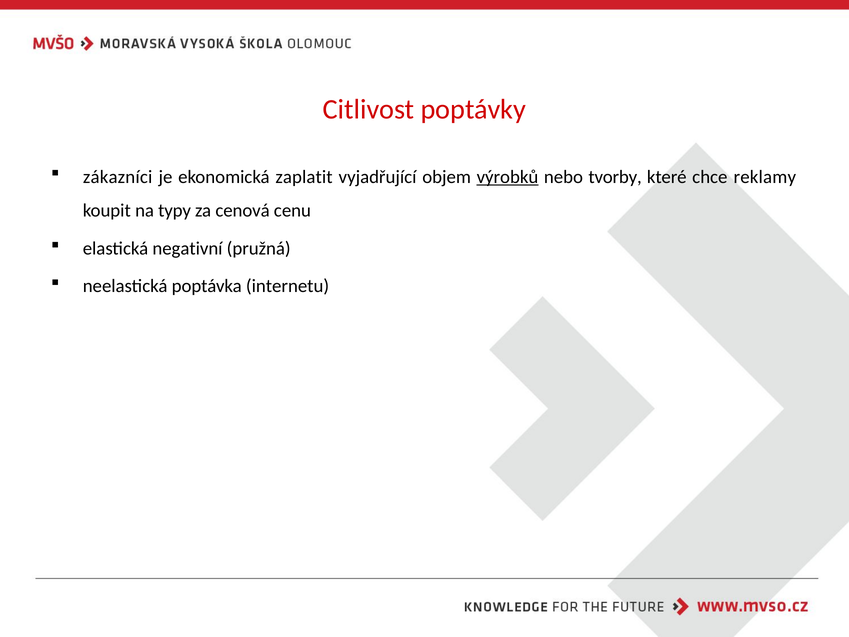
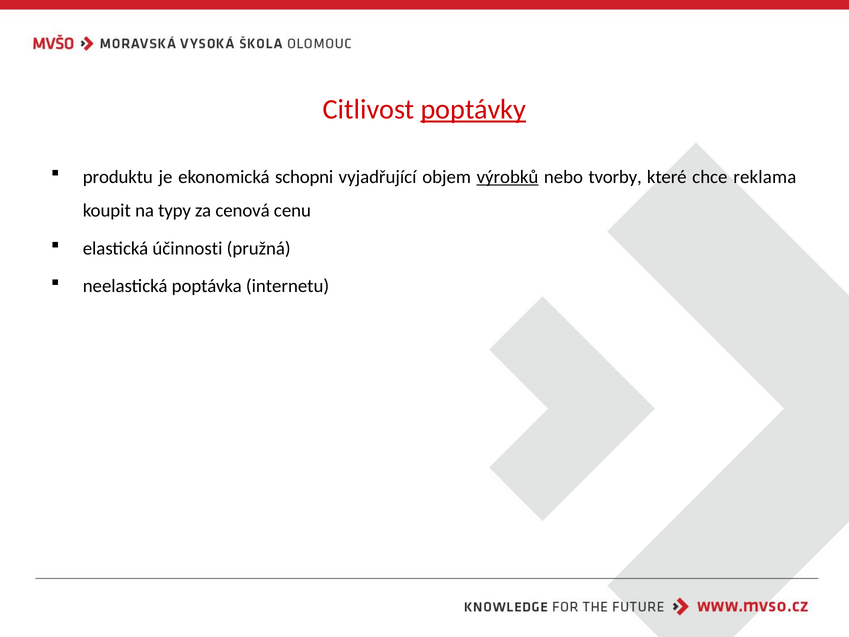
poptávky underline: none -> present
zákazníci: zákazníci -> produktu
zaplatit: zaplatit -> schopni
reklamy: reklamy -> reklama
negativní: negativní -> účinnosti
